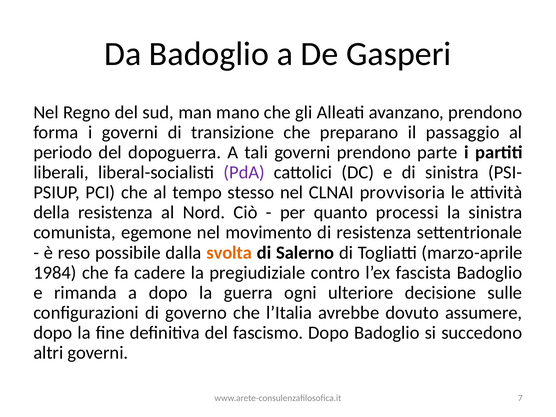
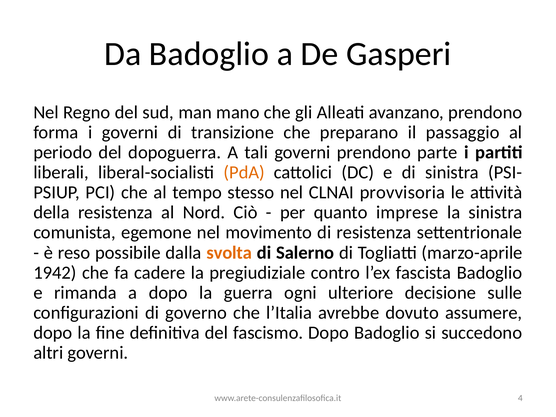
PdA colour: purple -> orange
processi: processi -> imprese
1984: 1984 -> 1942
7: 7 -> 4
